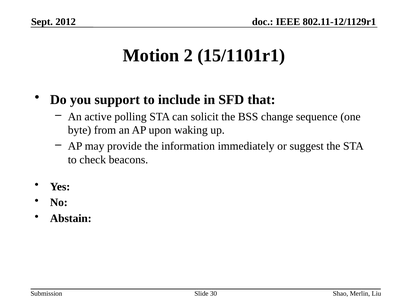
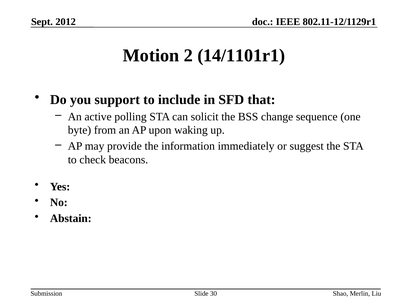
15/1101r1: 15/1101r1 -> 14/1101r1
